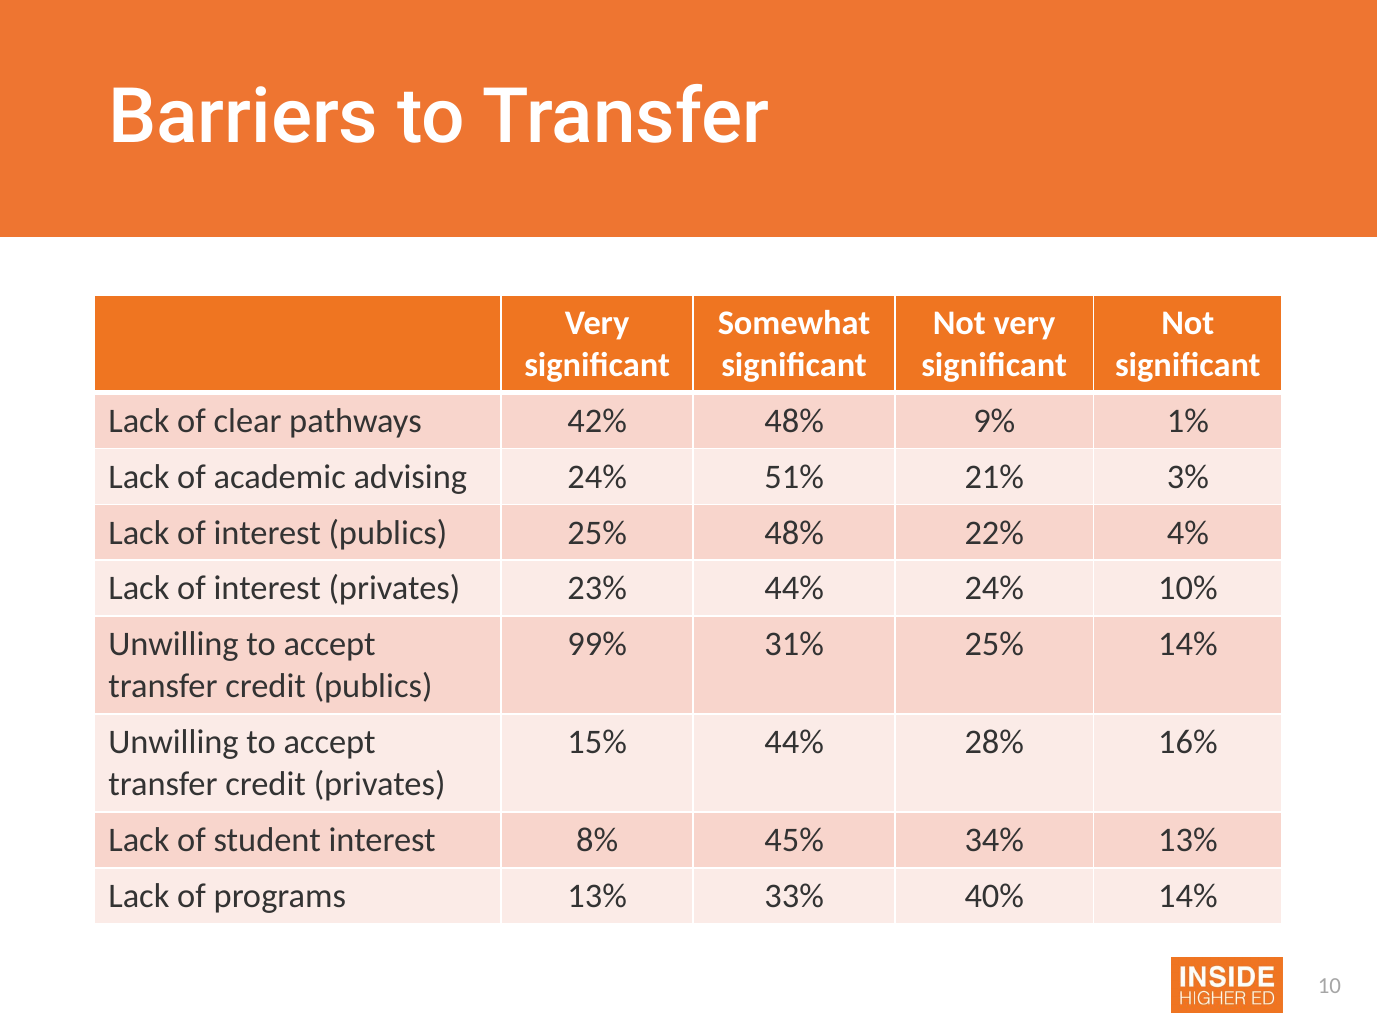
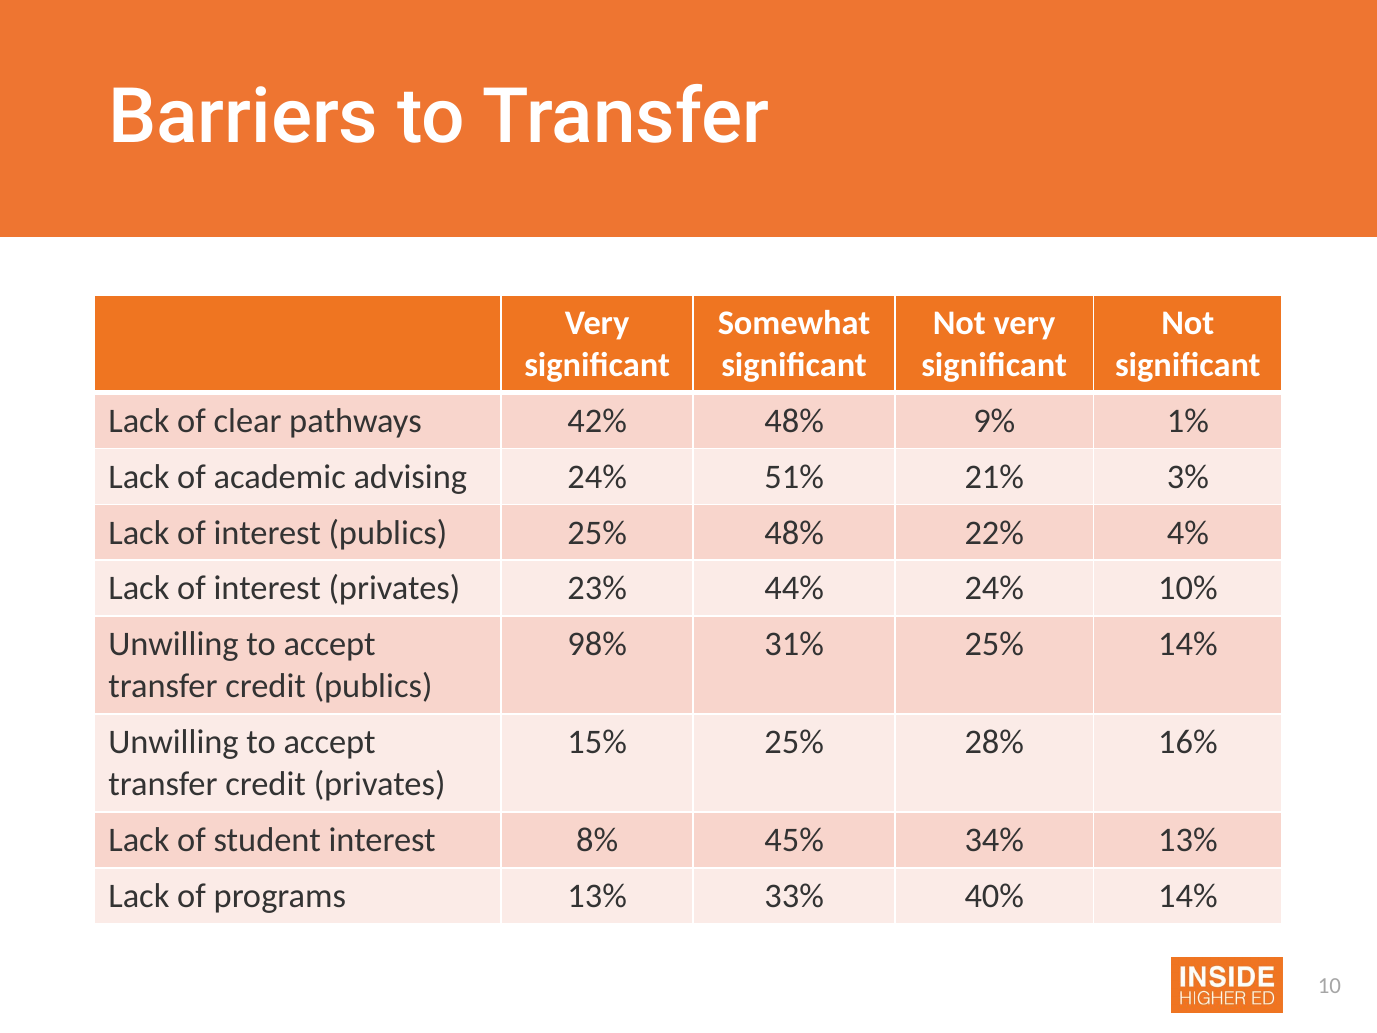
99%: 99% -> 98%
15% 44%: 44% -> 25%
